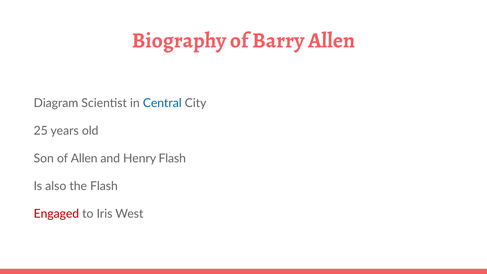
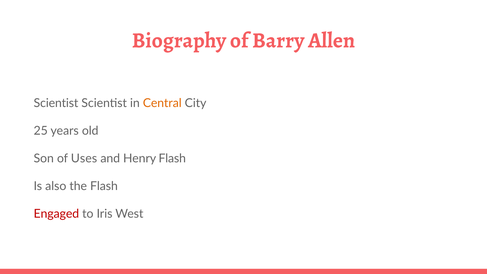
Diagram at (56, 103): Diagram -> Scientist
Central colour: blue -> orange
of Allen: Allen -> Uses
